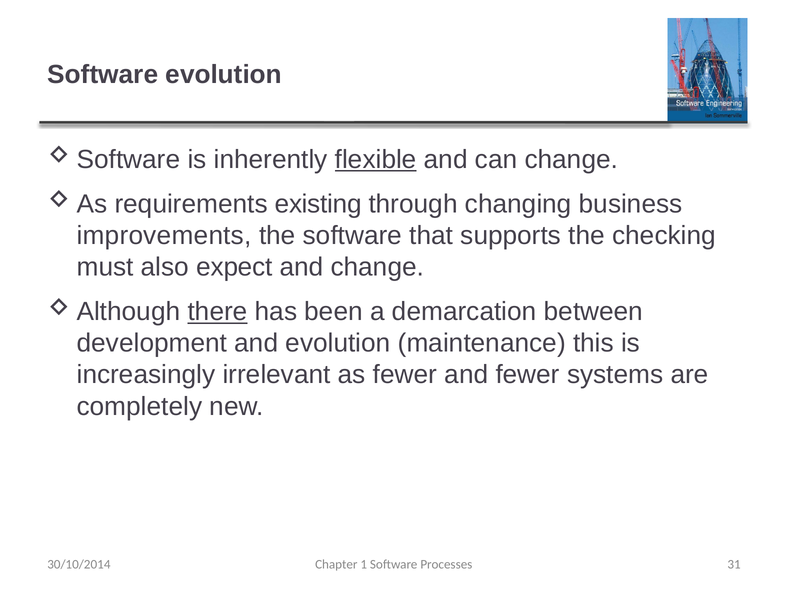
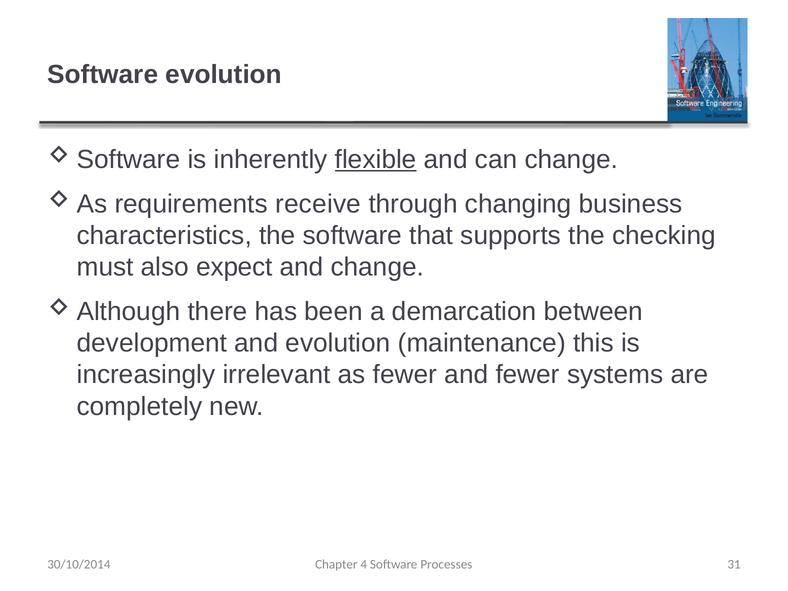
existing: existing -> receive
improvements: improvements -> characteristics
there underline: present -> none
1: 1 -> 4
